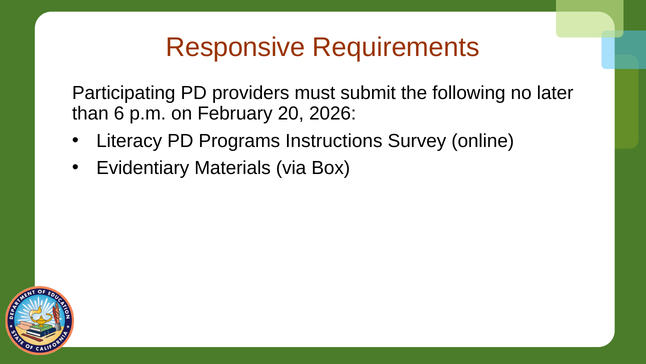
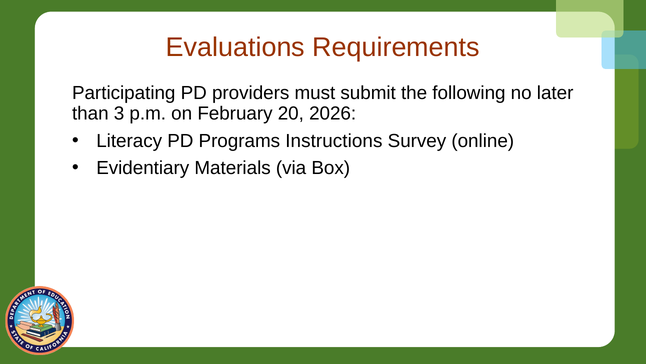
Responsive: Responsive -> Evaluations
6: 6 -> 3
